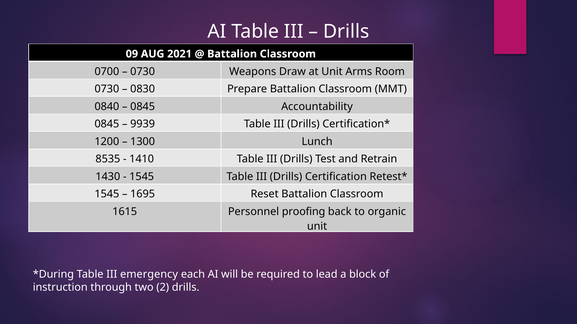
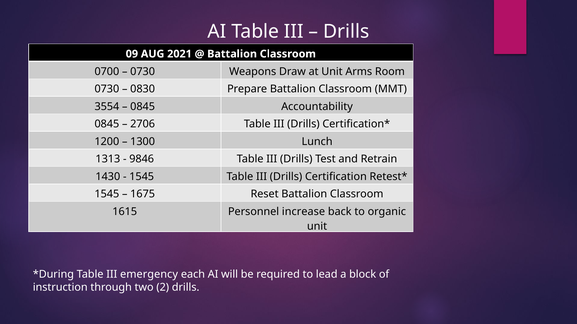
0840: 0840 -> 3554
9939: 9939 -> 2706
8535: 8535 -> 1313
1410: 1410 -> 9846
1695: 1695 -> 1675
proofing: proofing -> increase
